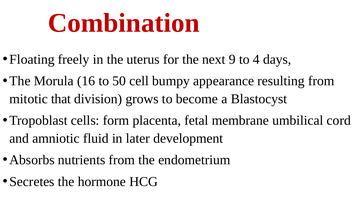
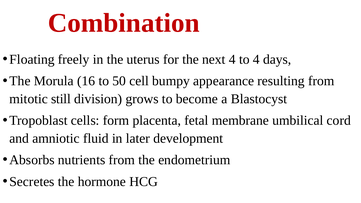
next 9: 9 -> 4
that: that -> still
